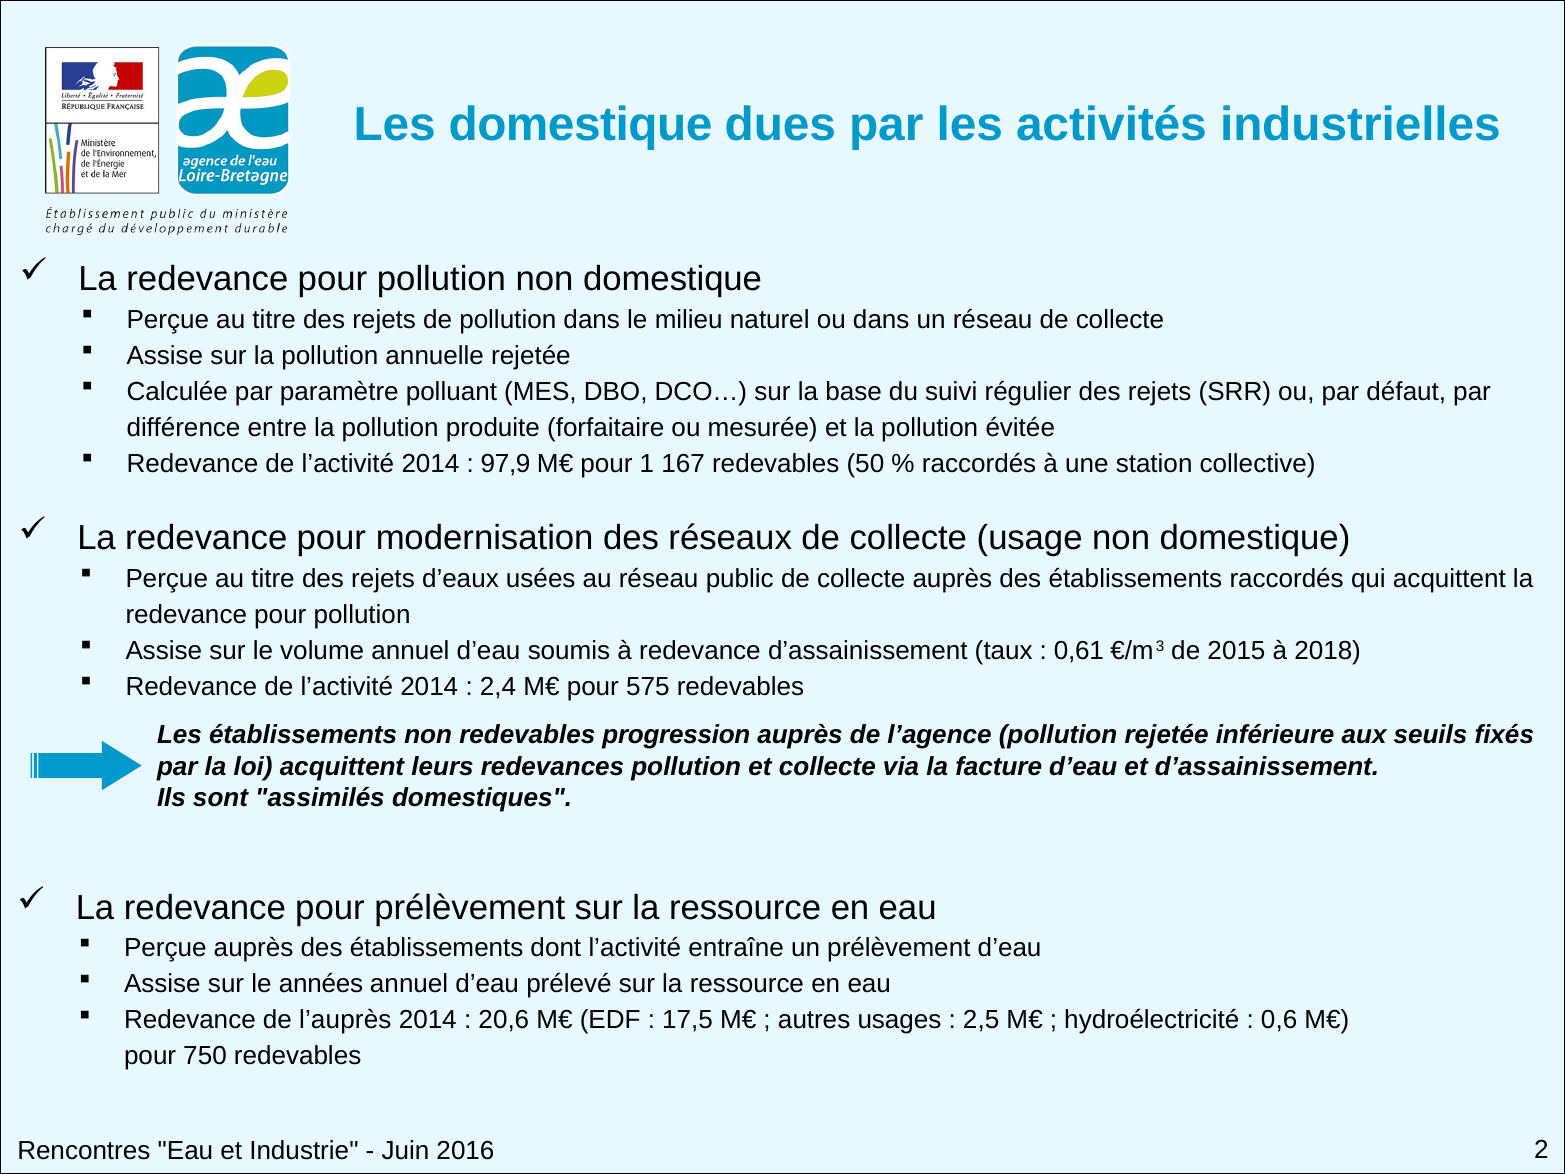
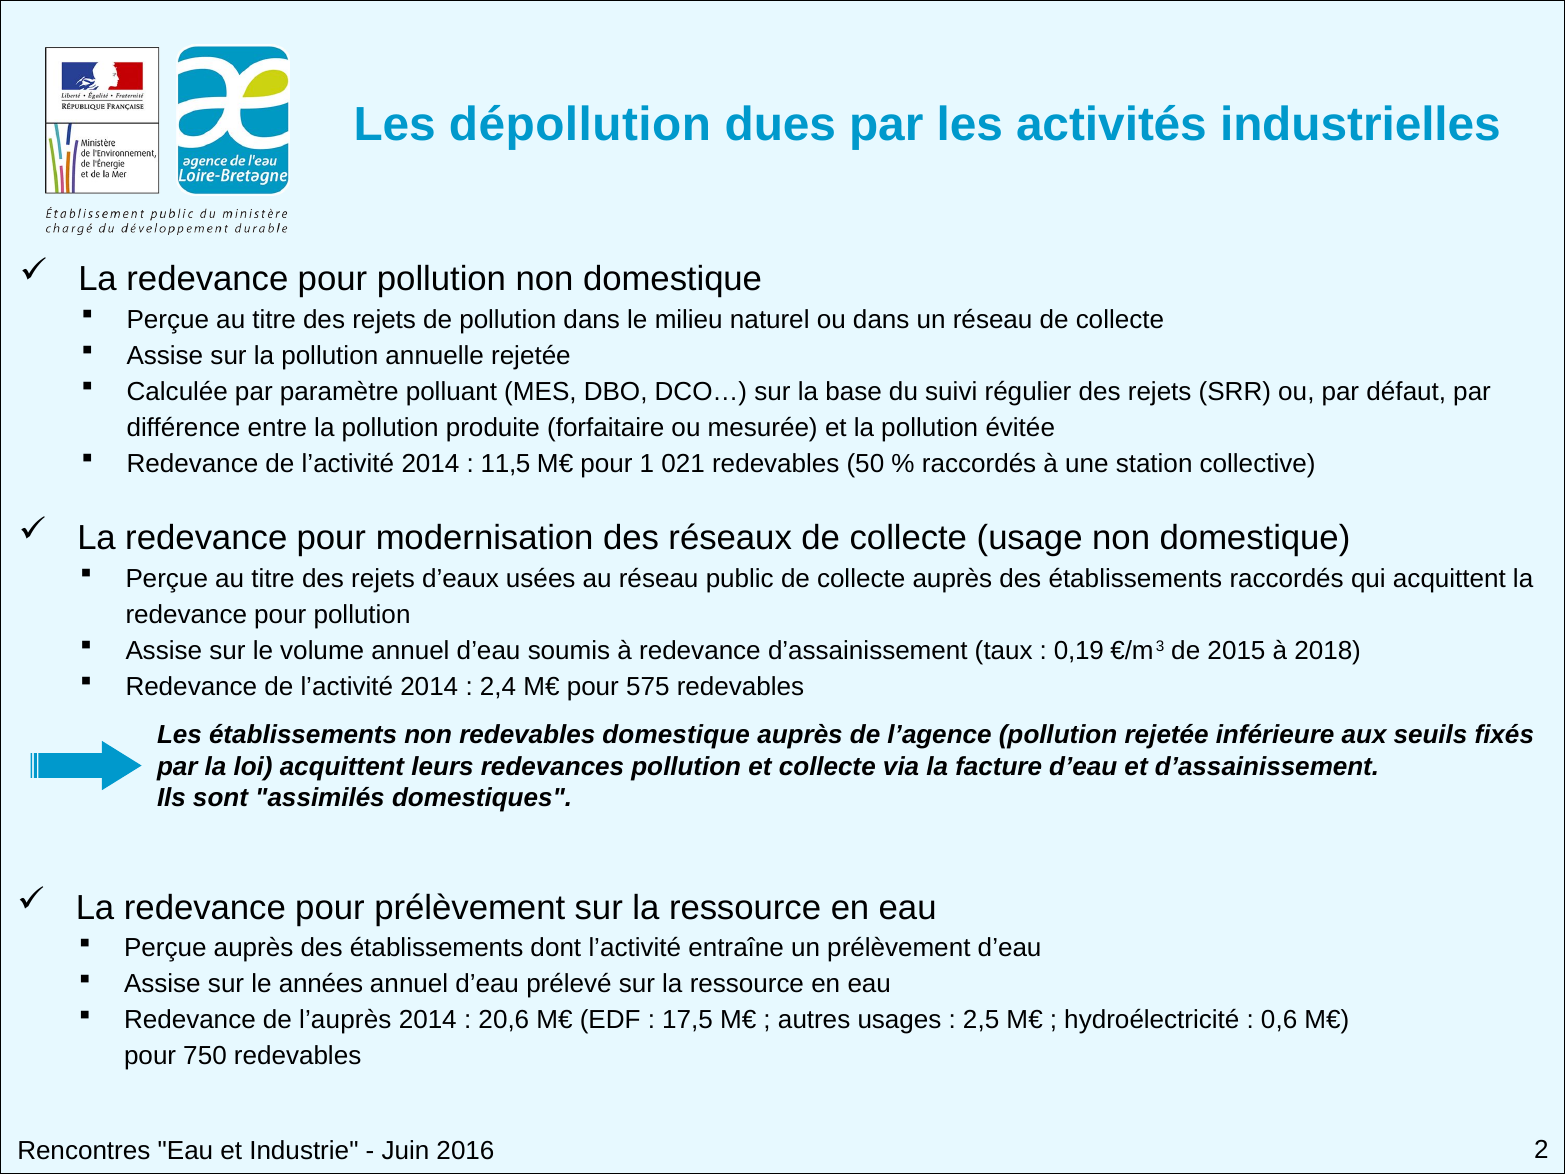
Les domestique: domestique -> dépollution
97,9: 97,9 -> 11,5
167: 167 -> 021
0,61: 0,61 -> 0,19
redevables progression: progression -> domestique
